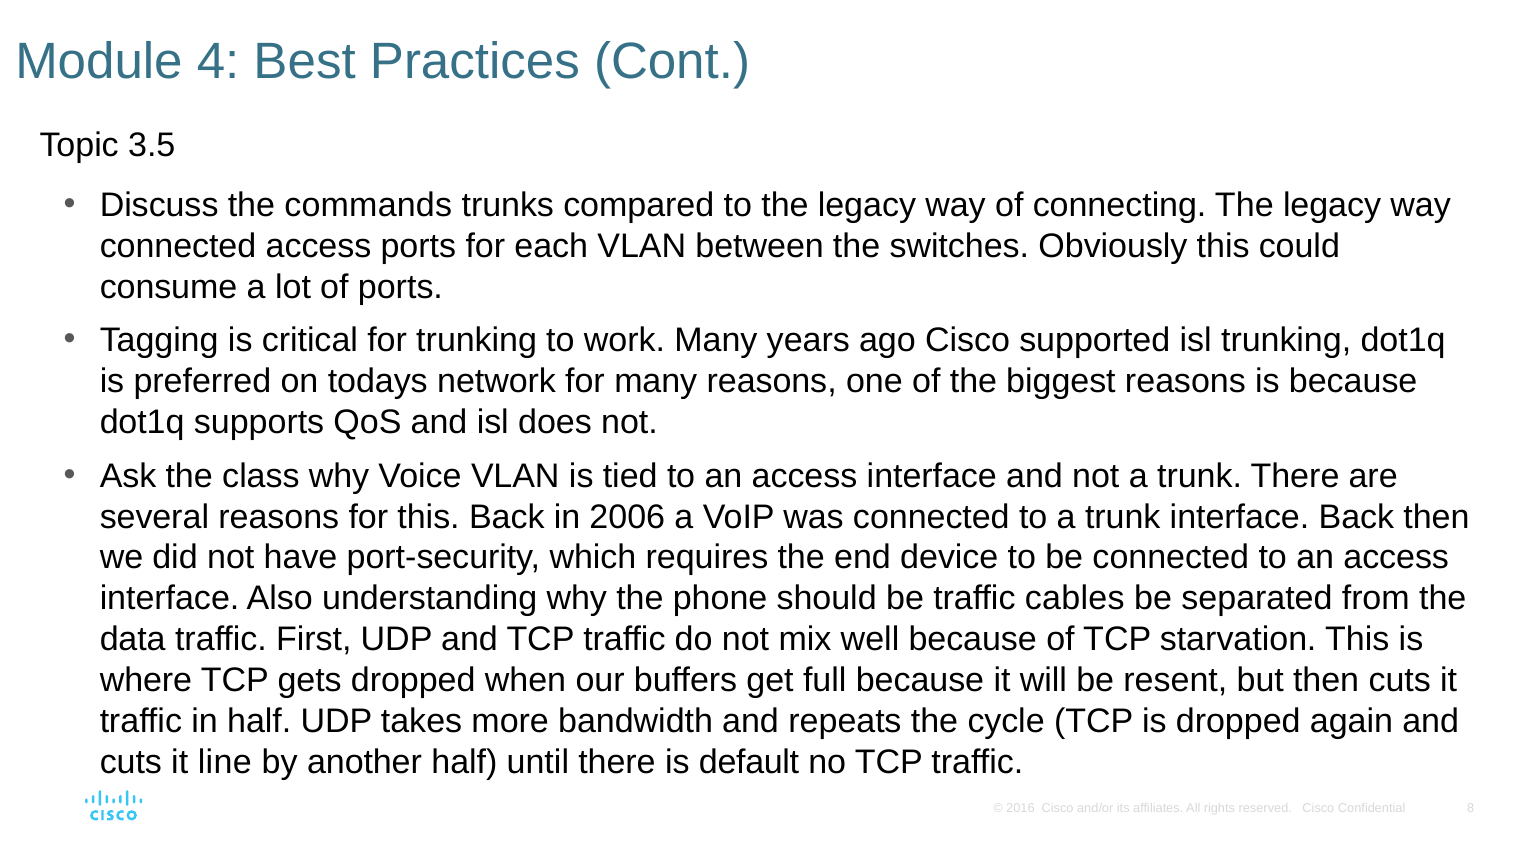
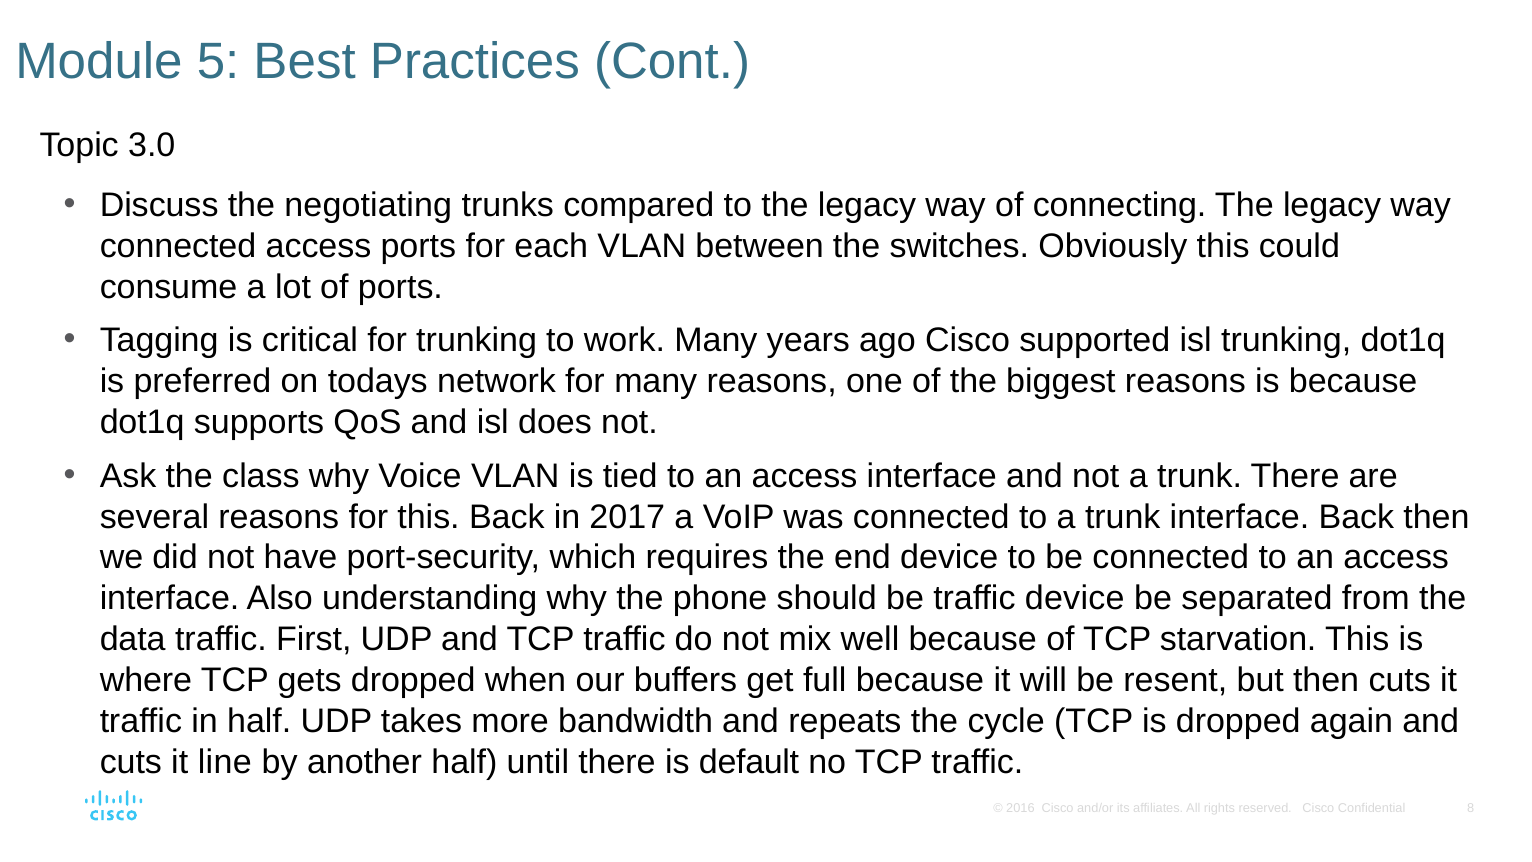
4: 4 -> 5
3.5: 3.5 -> 3.0
commands: commands -> negotiating
2006: 2006 -> 2017
traffic cables: cables -> device
